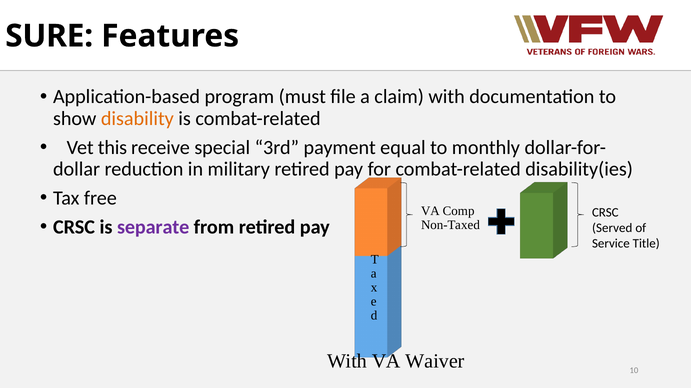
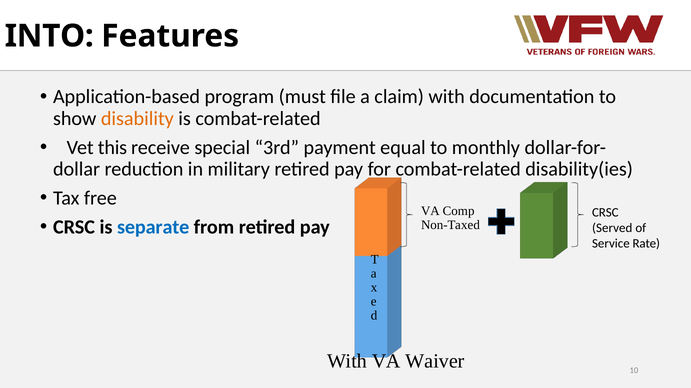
SURE: SURE -> INTO
separate colour: purple -> blue
Title: Title -> Rate
